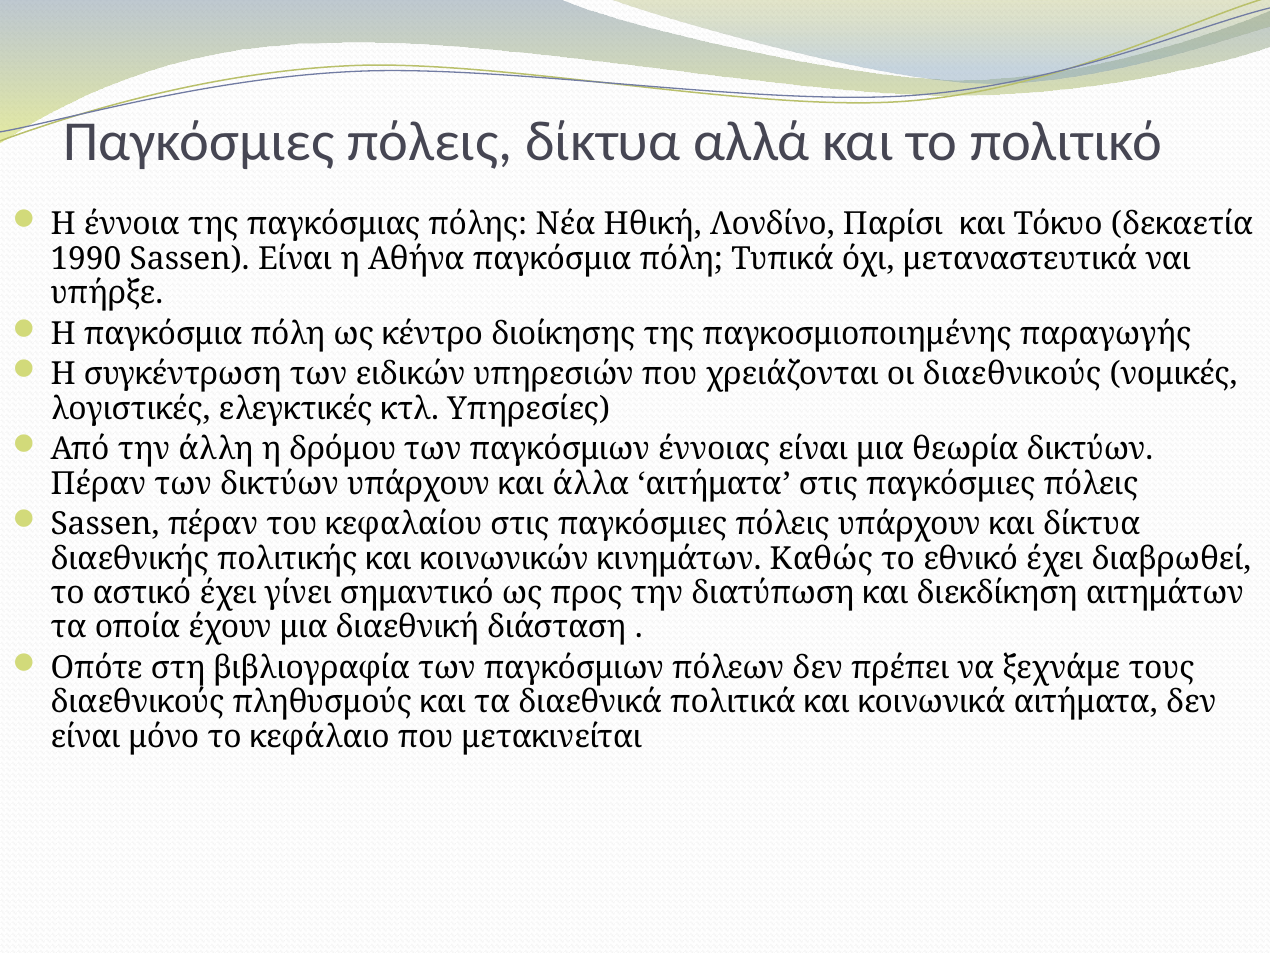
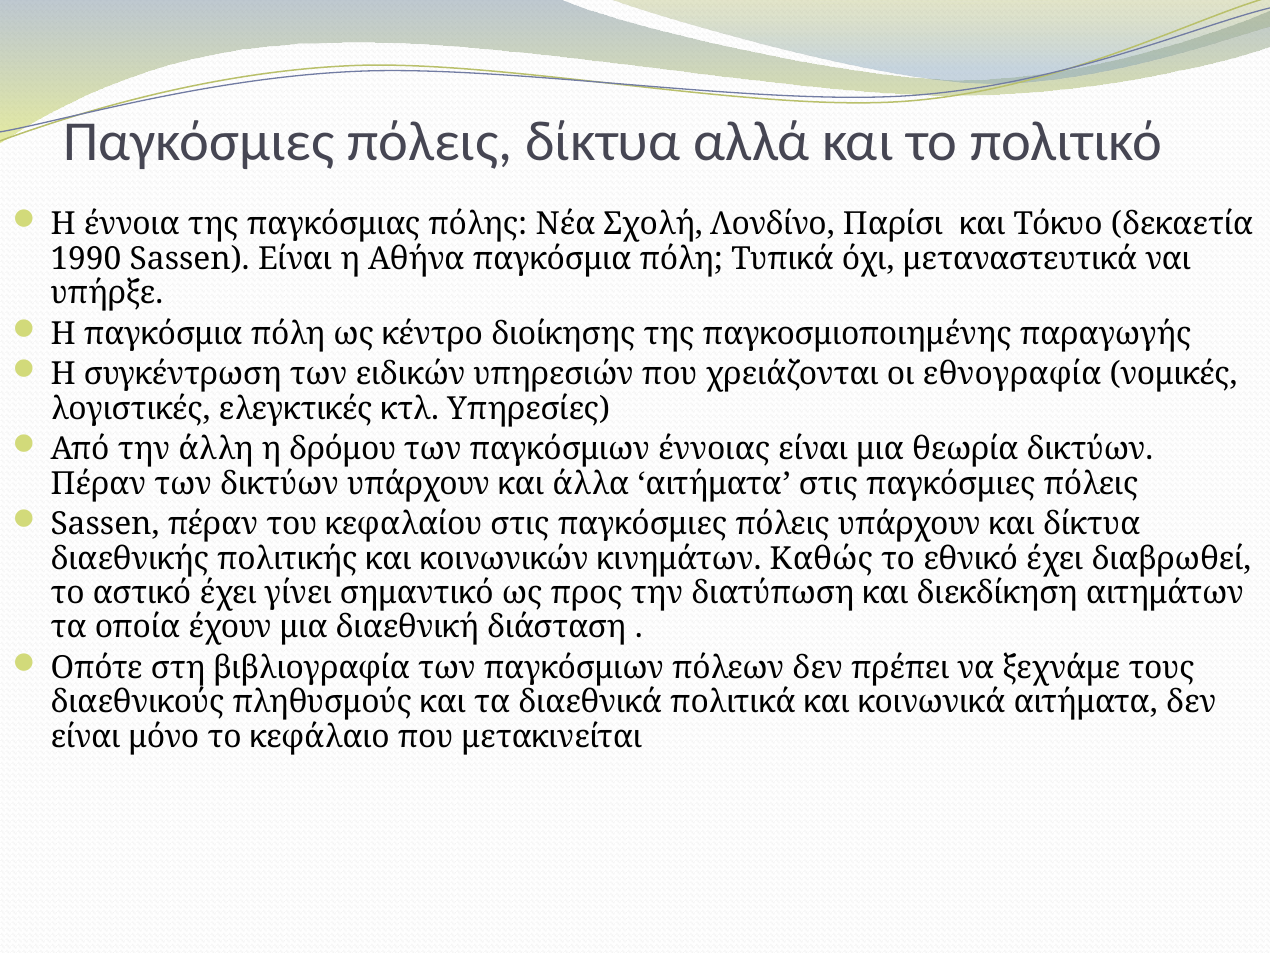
Ηθική: Ηθική -> Σχολή
οι διαεθνικούς: διαεθνικούς -> εθνογραφία
